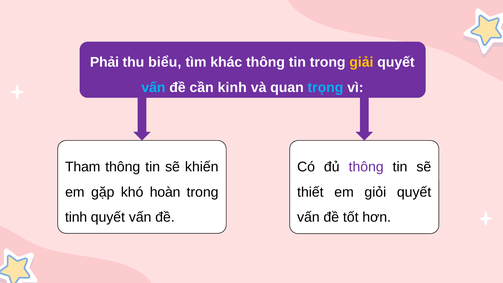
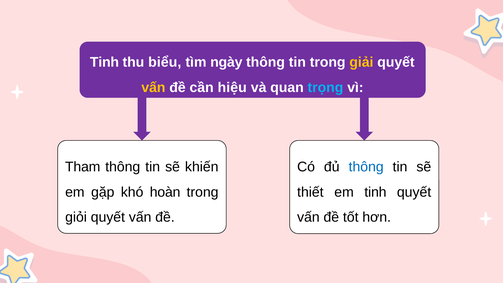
Phải at (104, 62): Phải -> Tinh
khác: khác -> ngày
vấn at (153, 87) colour: light blue -> yellow
kinh: kinh -> hiệu
thông at (366, 167) colour: purple -> blue
em giỏi: giỏi -> tinh
tinh: tinh -> giỏi
